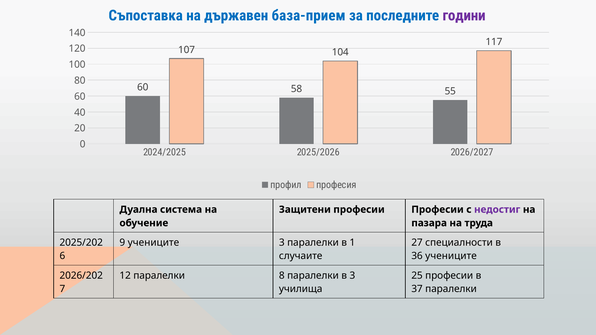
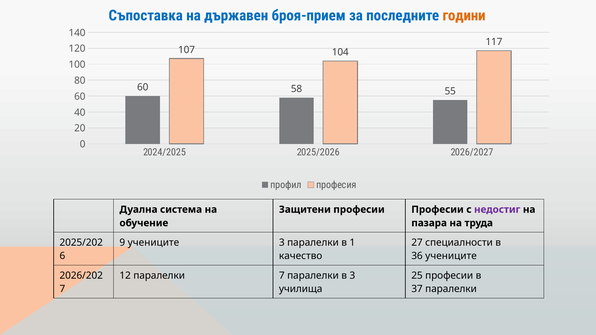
база-прием: база-прием -> броя-прием
години colour: purple -> orange
случаите: случаите -> качество
паралелки 8: 8 -> 7
